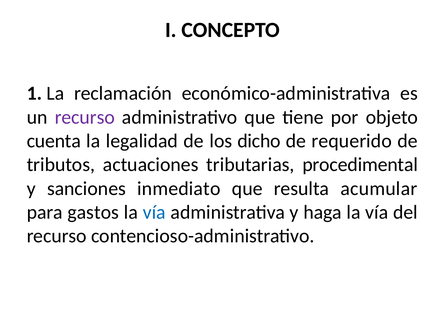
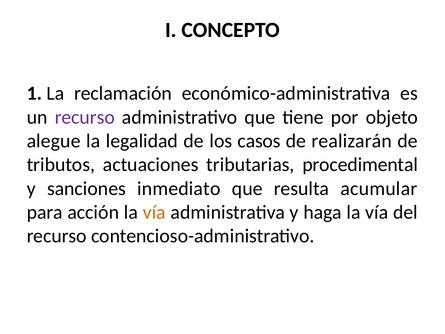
cuenta: cuenta -> alegue
dicho: dicho -> casos
requerido: requerido -> realizarán
gastos: gastos -> acción
vía at (154, 212) colour: blue -> orange
